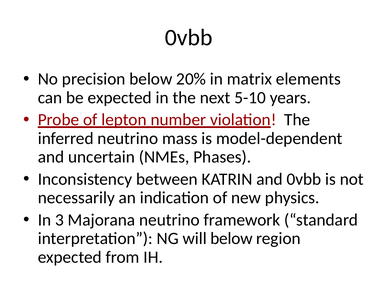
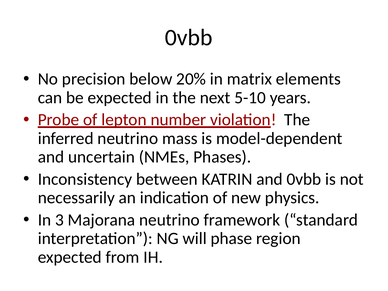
will below: below -> phase
